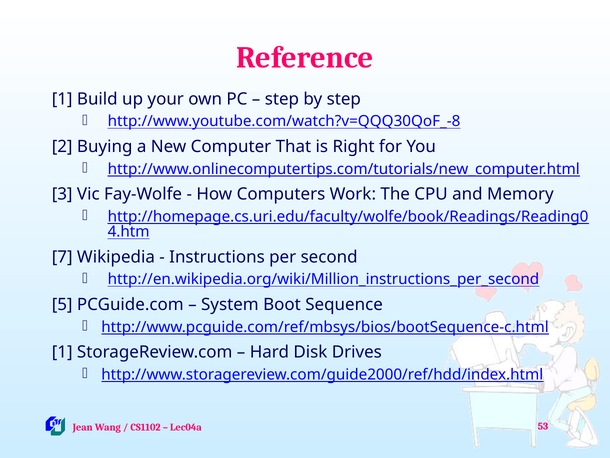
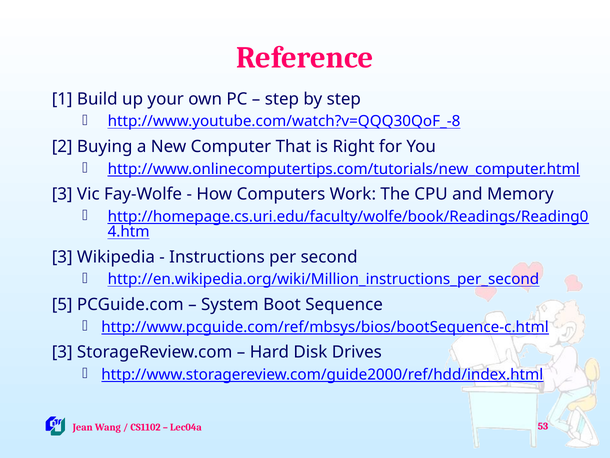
7 at (62, 257): 7 -> 3
1 at (62, 352): 1 -> 3
